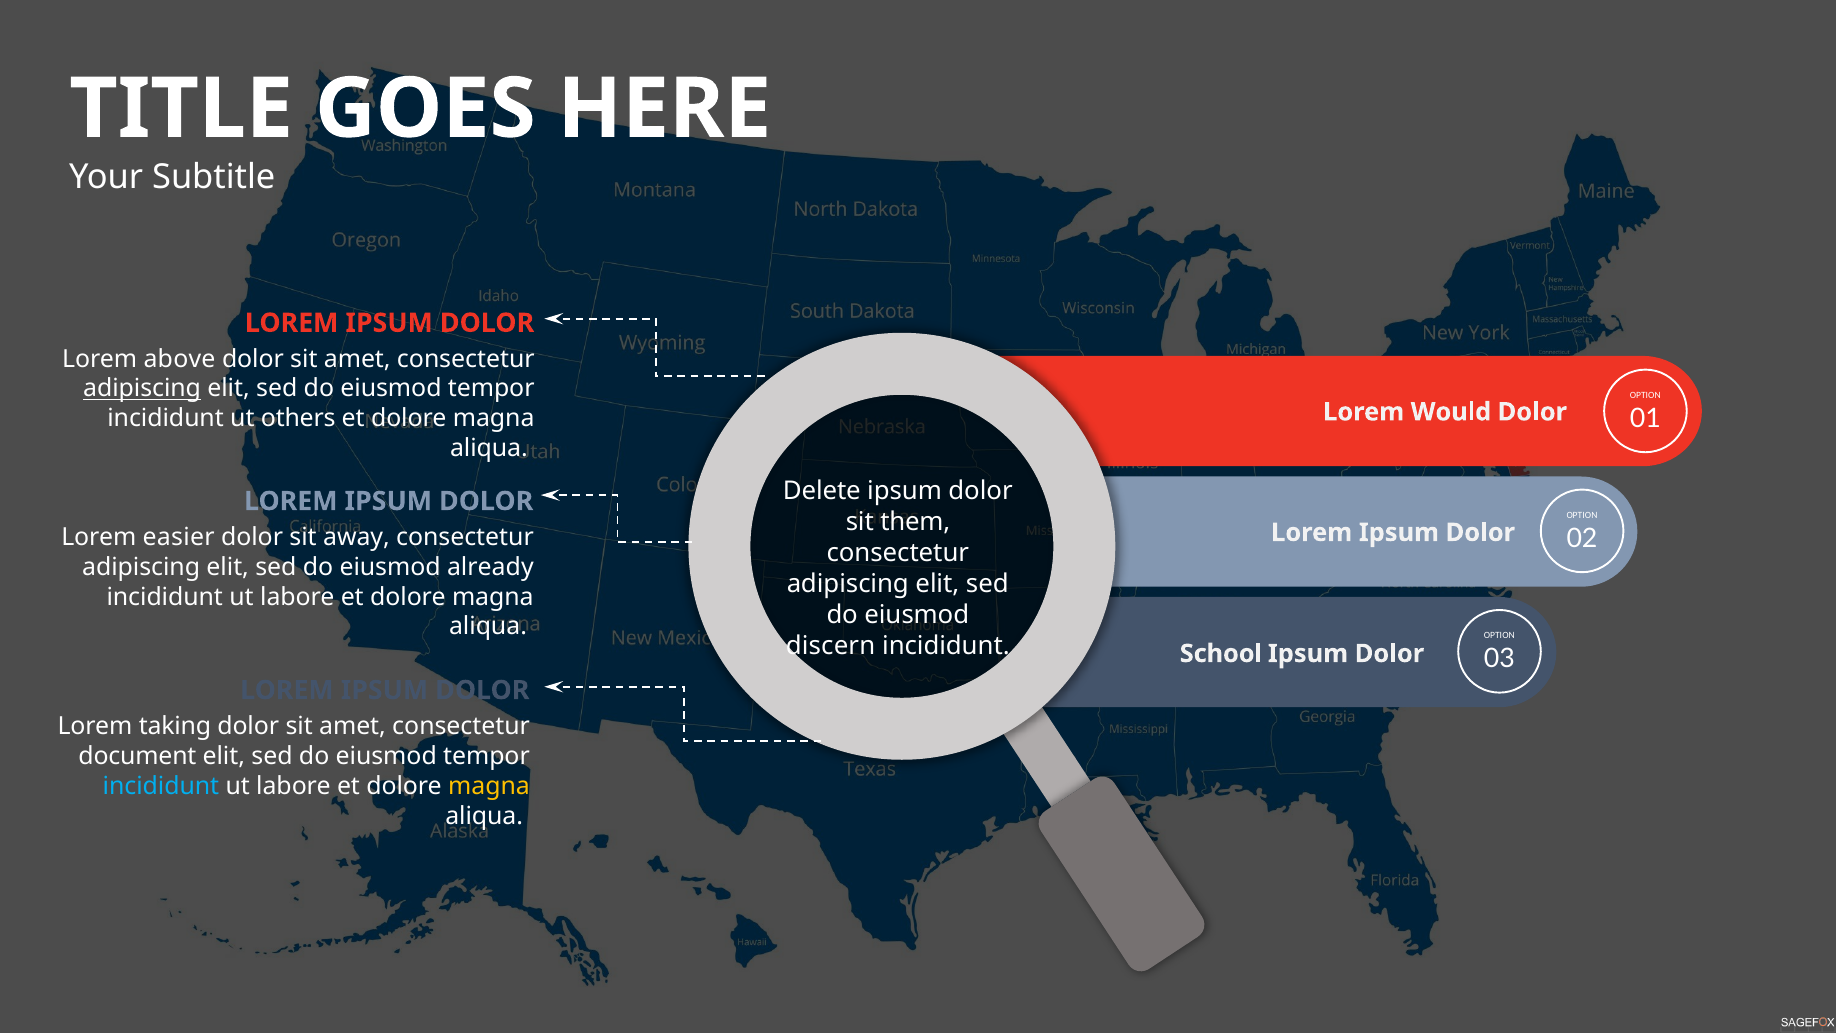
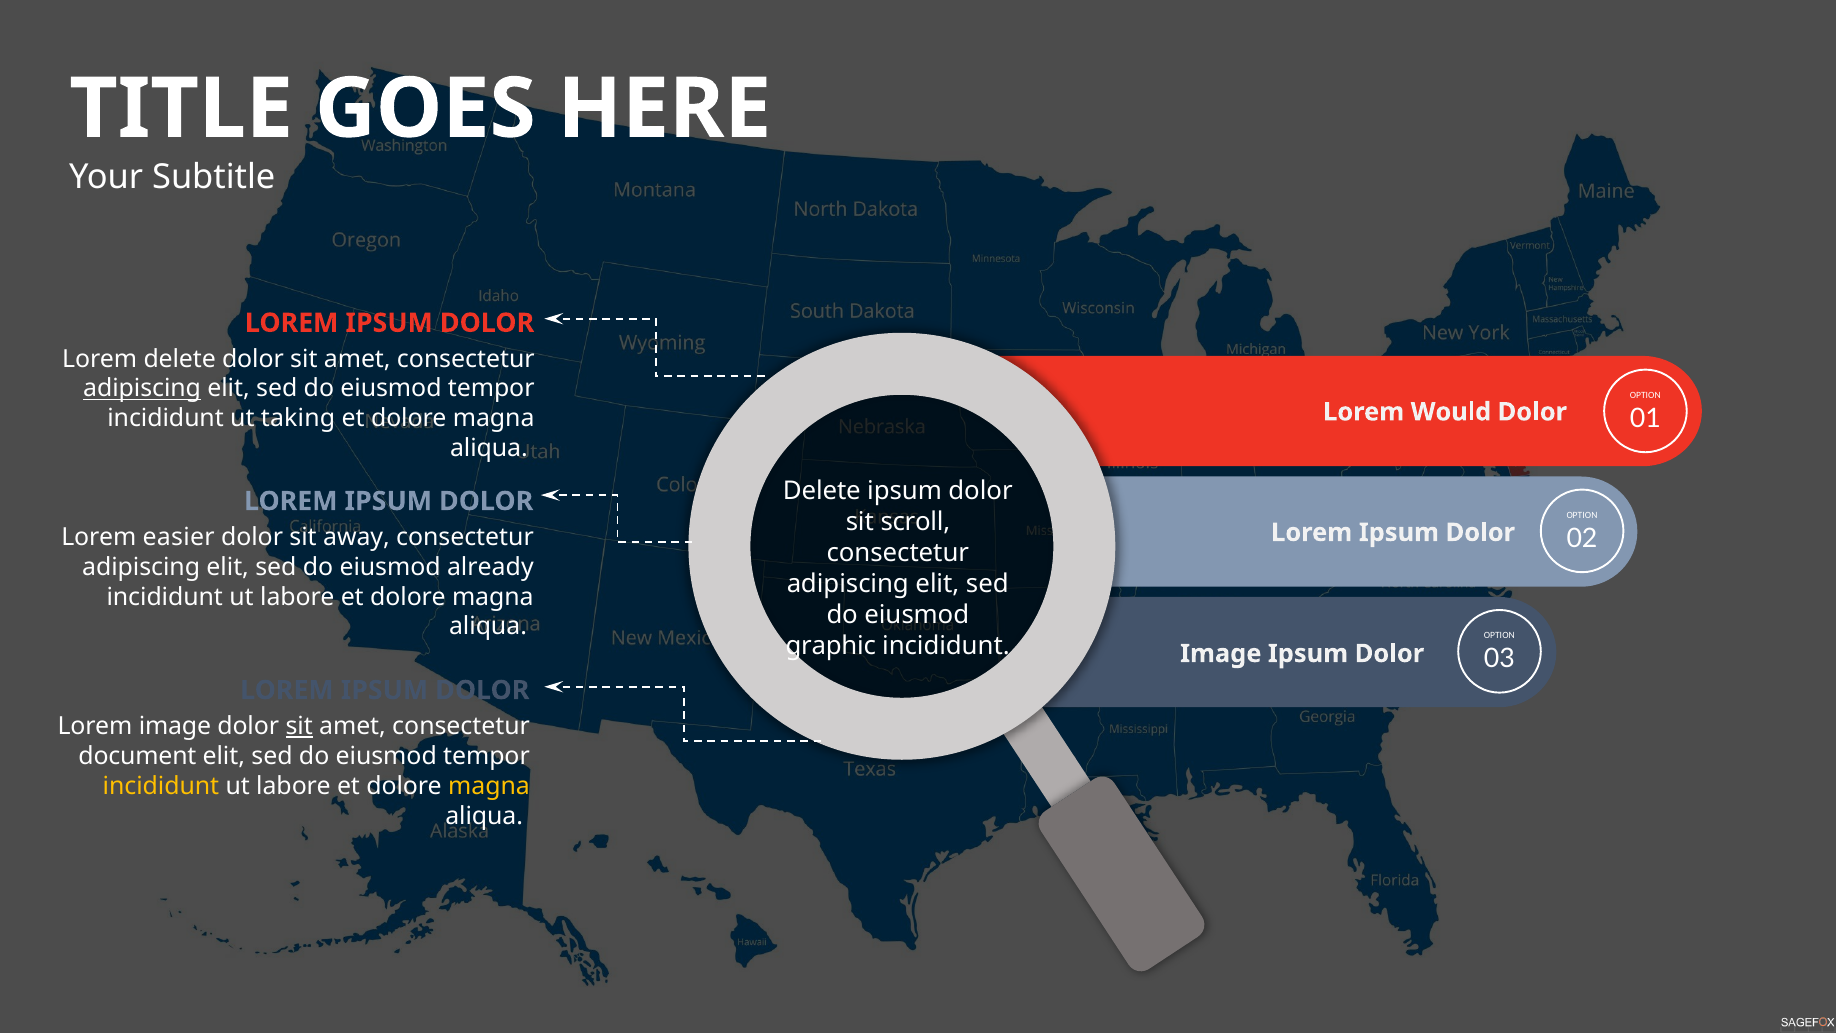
Lorem above: above -> delete
others: others -> taking
them: them -> scroll
discern: discern -> graphic
School at (1221, 653): School -> Image
Lorem taking: taking -> image
sit at (299, 726) underline: none -> present
incididunt at (161, 786) colour: light blue -> yellow
